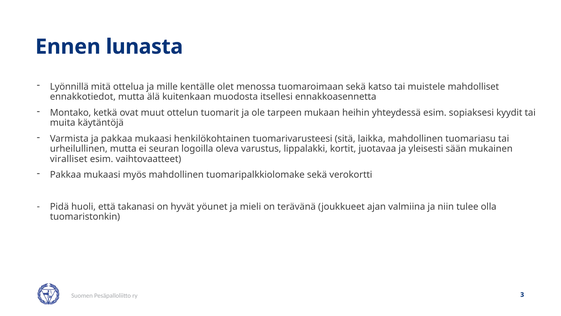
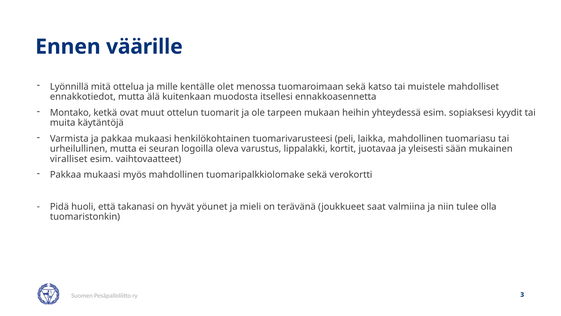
lunasta: lunasta -> väärille
sitä: sitä -> peli
ajan: ajan -> saat
